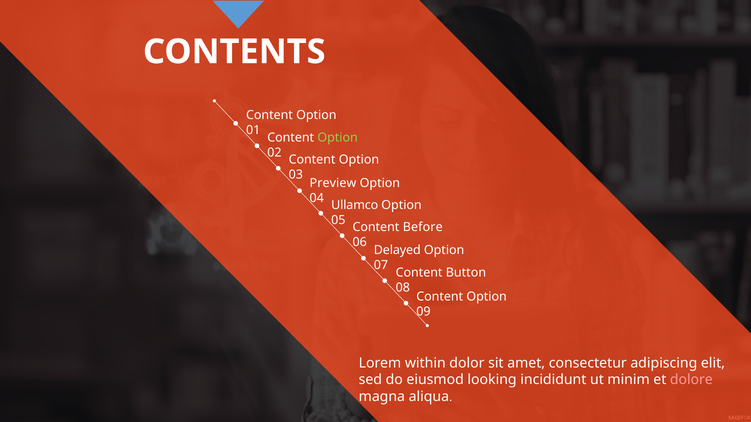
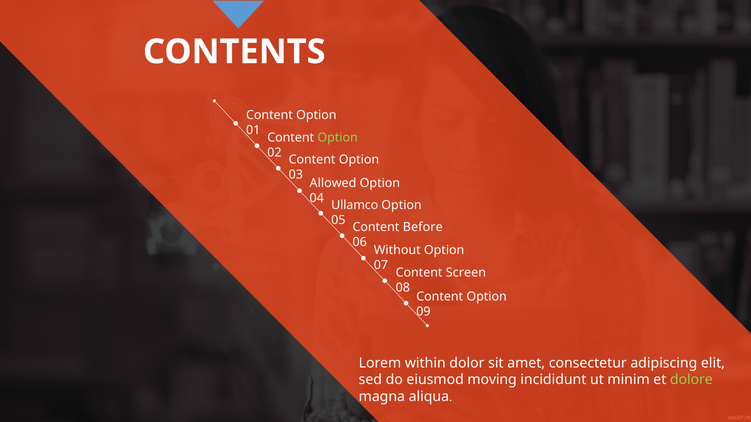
Preview: Preview -> Allowed
Delayed: Delayed -> Without
Button: Button -> Screen
looking: looking -> moving
dolore colour: pink -> light green
